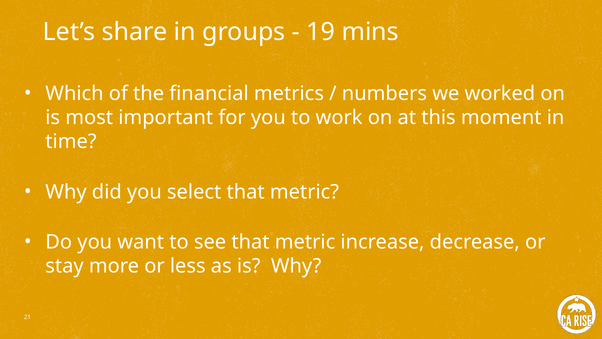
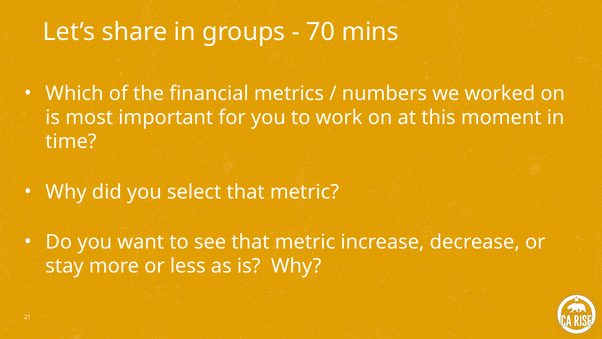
19: 19 -> 70
